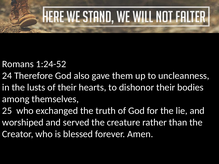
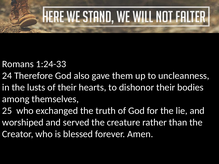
1:24-52: 1:24-52 -> 1:24-33
